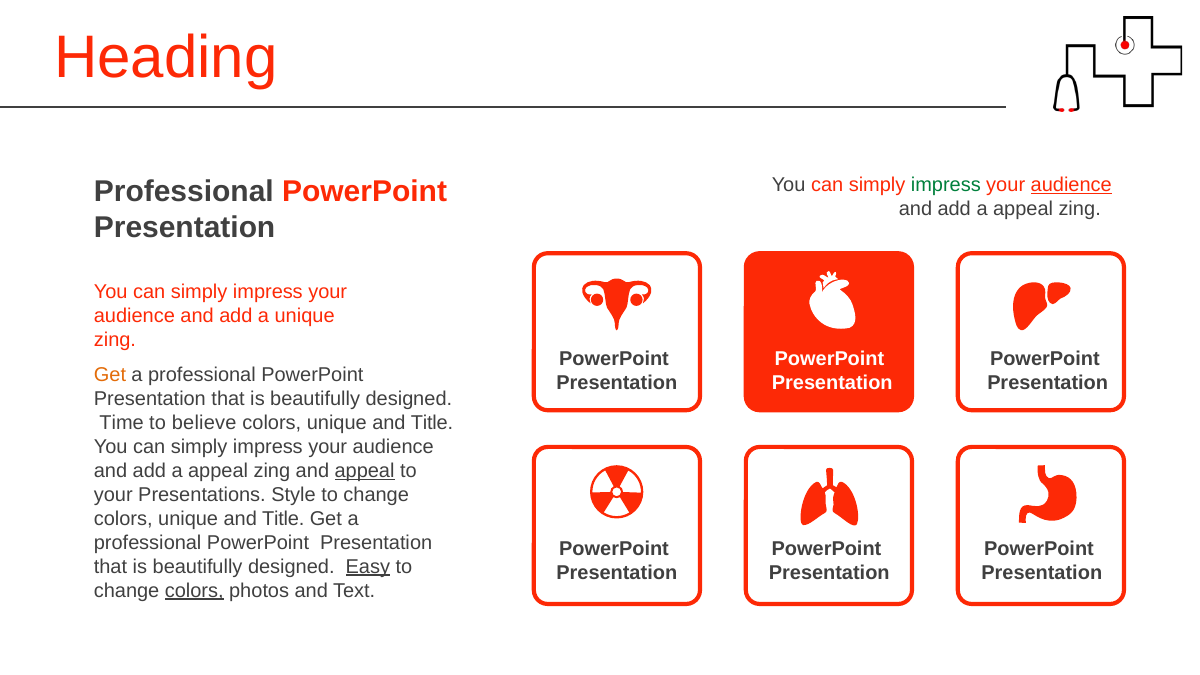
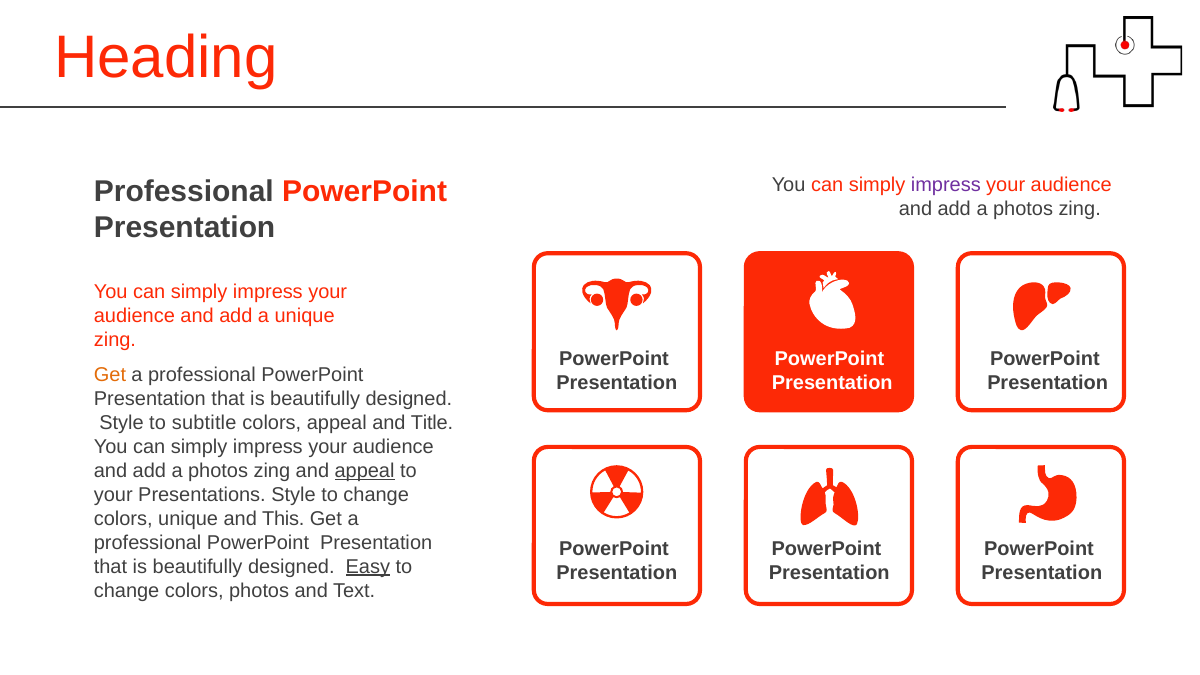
impress at (946, 185) colour: green -> purple
audience at (1071, 185) underline: present -> none
appeal at (1023, 209): appeal -> photos
Time at (122, 423): Time -> Style
believe: believe -> subtitle
unique at (337, 423): unique -> appeal
appeal at (218, 471): appeal -> photos
Title at (283, 519): Title -> This
colors at (194, 591) underline: present -> none
